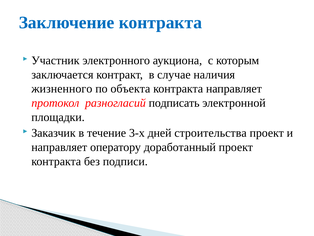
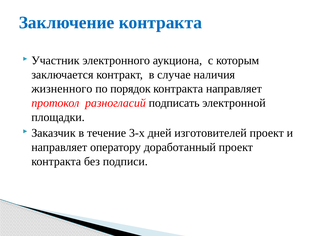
объекта: объекта -> порядок
строительства: строительства -> изготовителей
